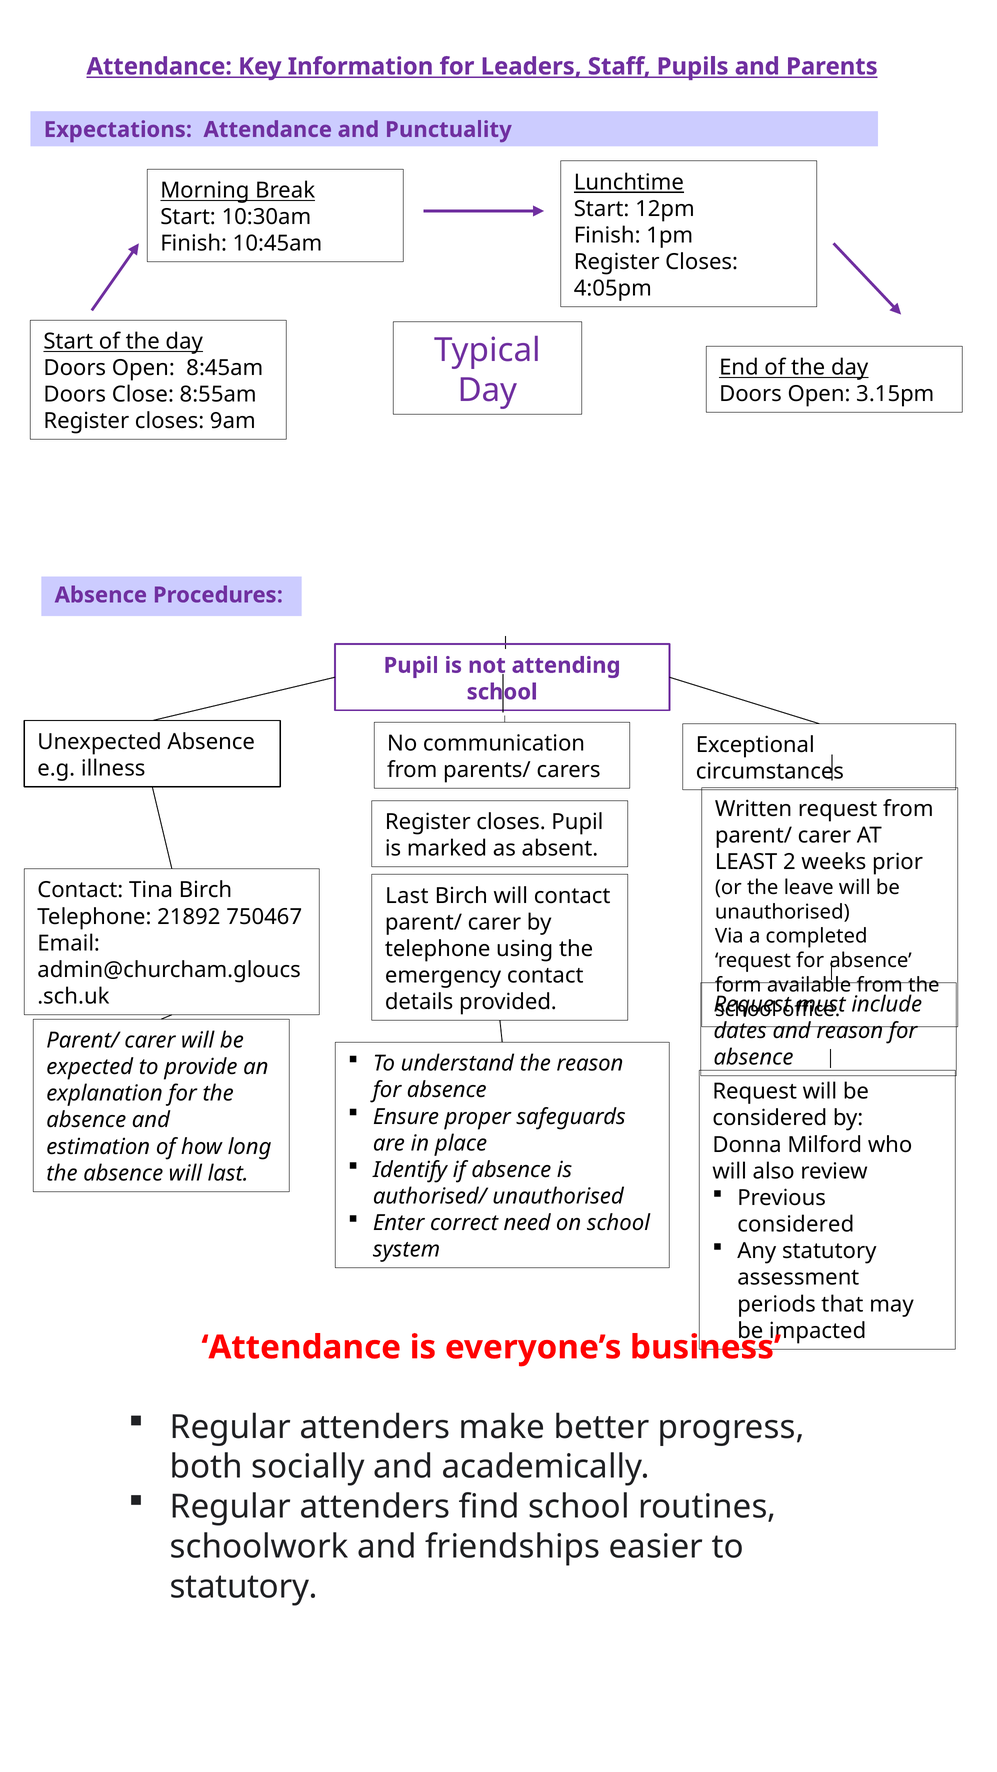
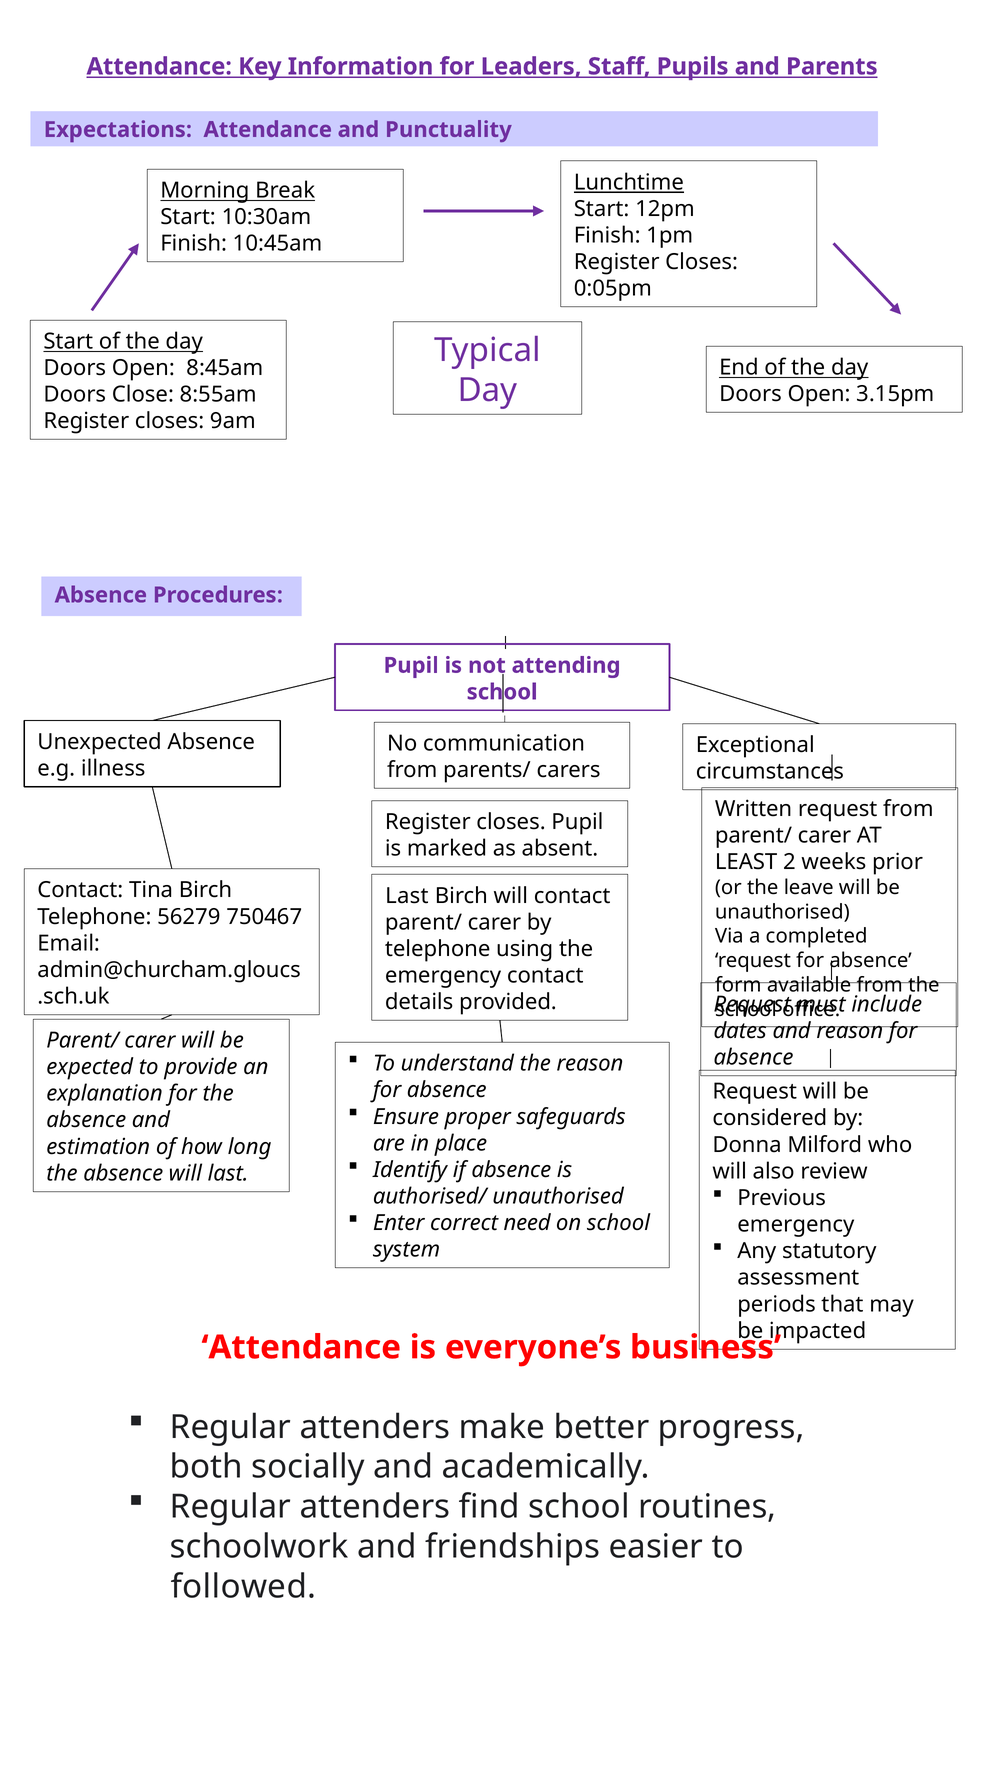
4:05pm: 4:05pm -> 0:05pm
21892: 21892 -> 56279
considered at (796, 1225): considered -> emergency
statutory at (244, 1587): statutory -> followed
